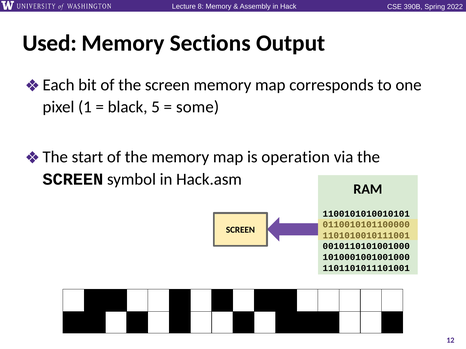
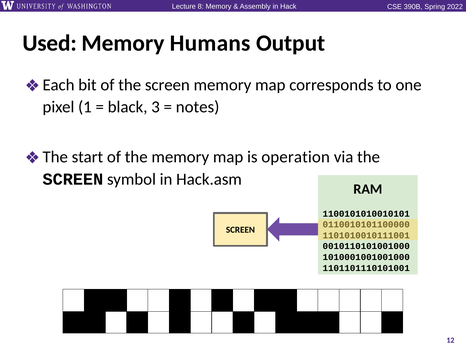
Sections: Sections -> Humans
5: 5 -> 3
some: some -> notes
1101101011101001: 1101101011101001 -> 1101101110101001
